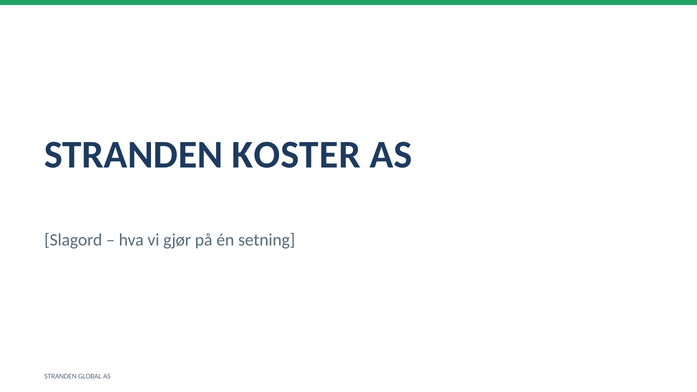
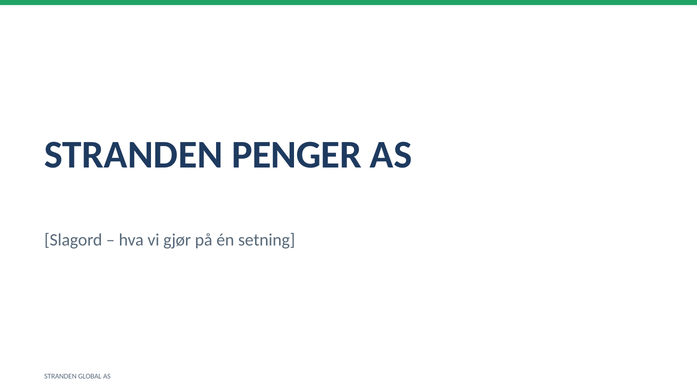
KOSTER: KOSTER -> PENGER
